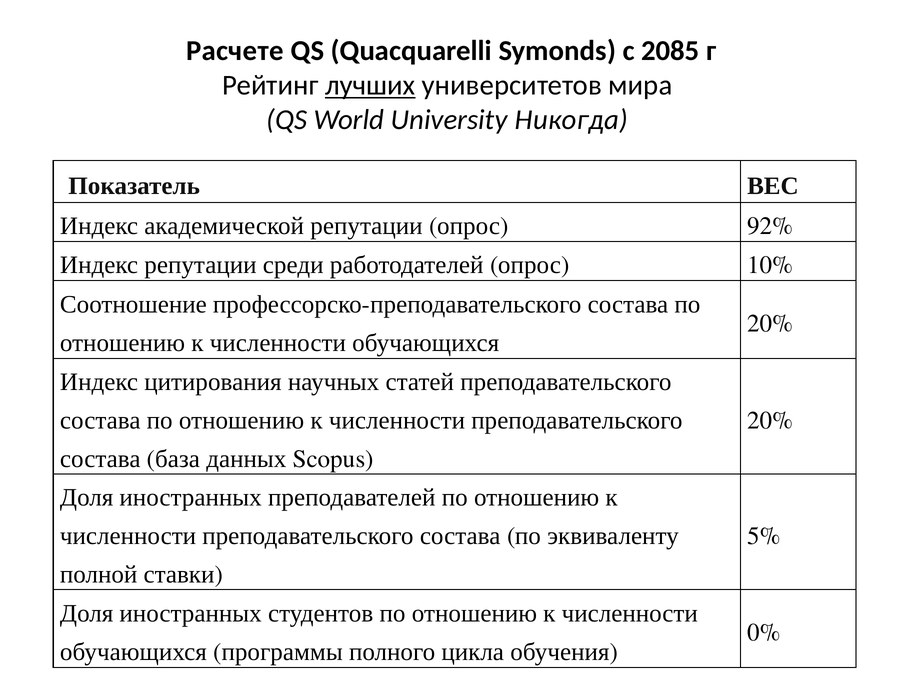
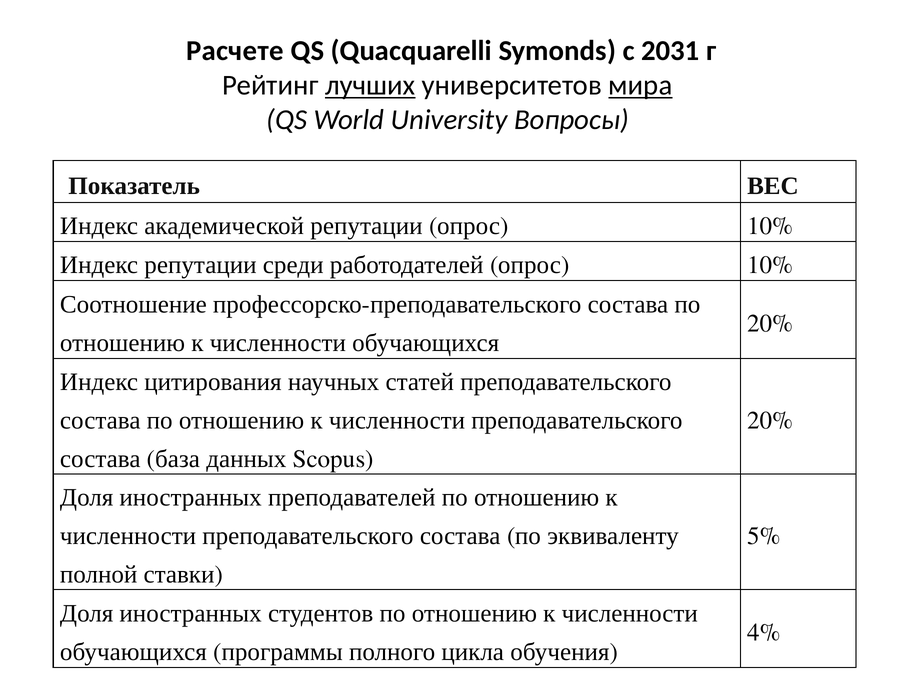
2085: 2085 -> 2031
мира underline: none -> present
Никогда: Никогда -> Вопросы
репутации опрос 92%: 92% -> 10%
0%: 0% -> 4%
